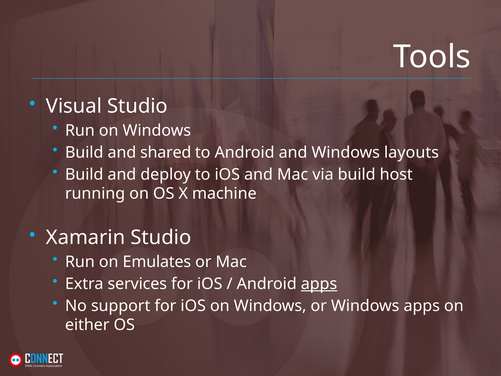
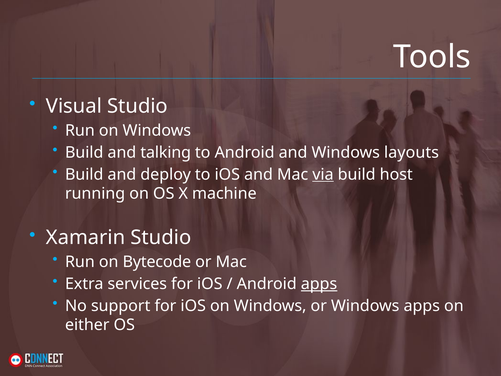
shared: shared -> talking
via underline: none -> present
Emulates: Emulates -> Bytecode
